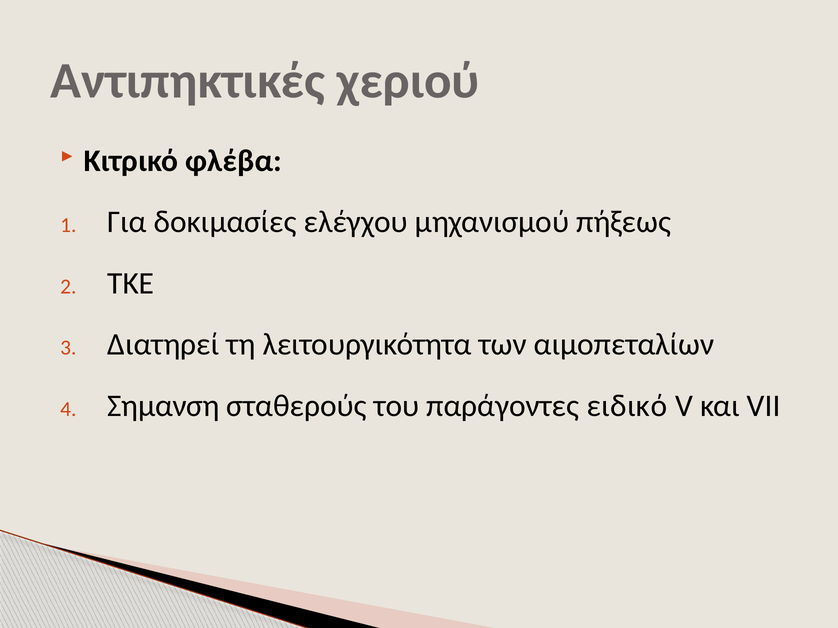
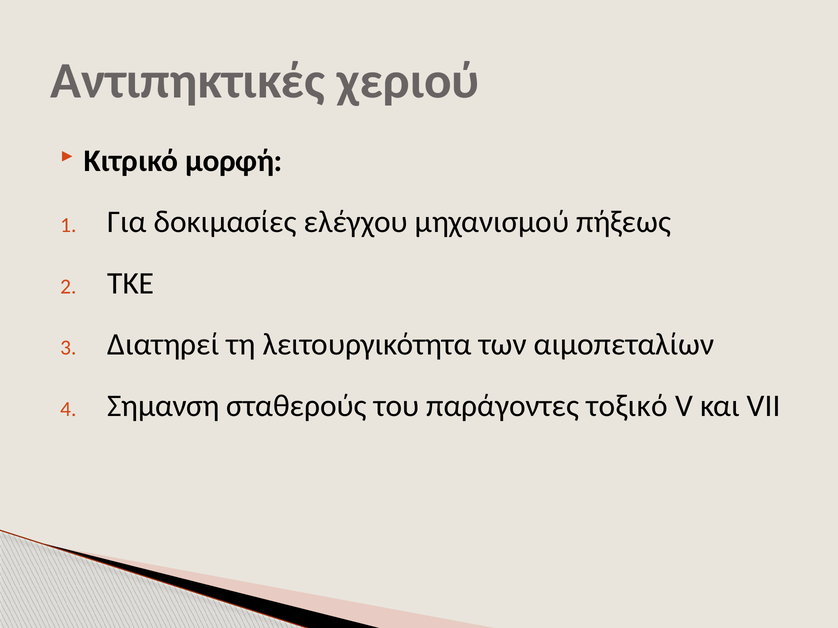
φλέβα: φλέβα -> μορφή
ειδικό: ειδικό -> τοξικό
